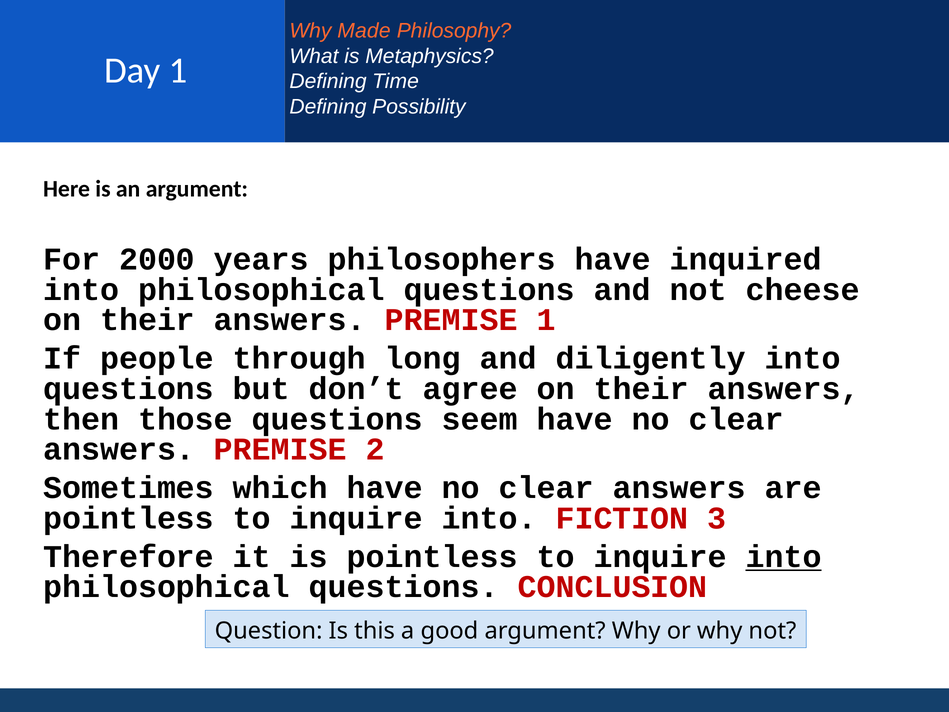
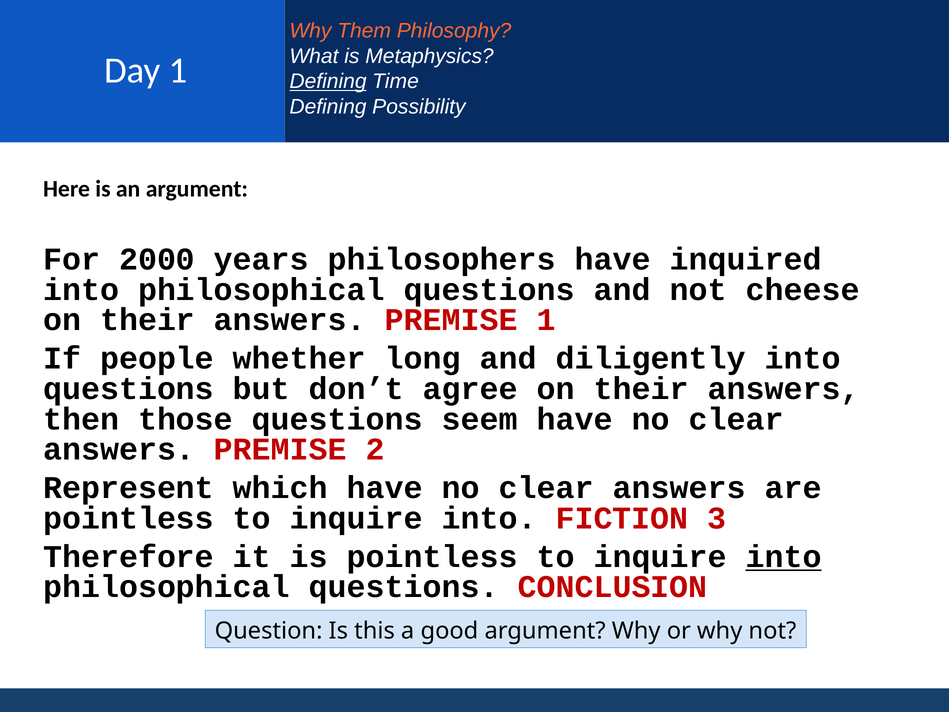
Made: Made -> Them
Defining at (328, 81) underline: none -> present
through: through -> whether
Sometimes: Sometimes -> Represent
